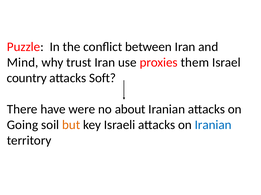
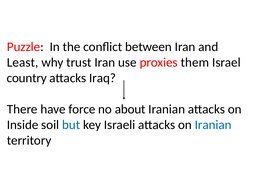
Mind: Mind -> Least
Soft: Soft -> Iraq
were: were -> force
Going: Going -> Inside
but colour: orange -> blue
